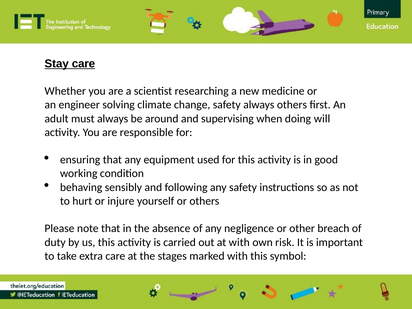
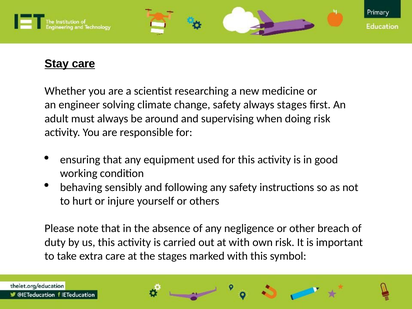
always others: others -> stages
doing will: will -> risk
